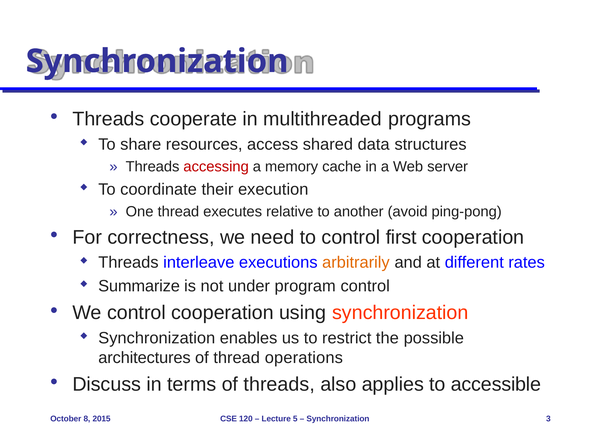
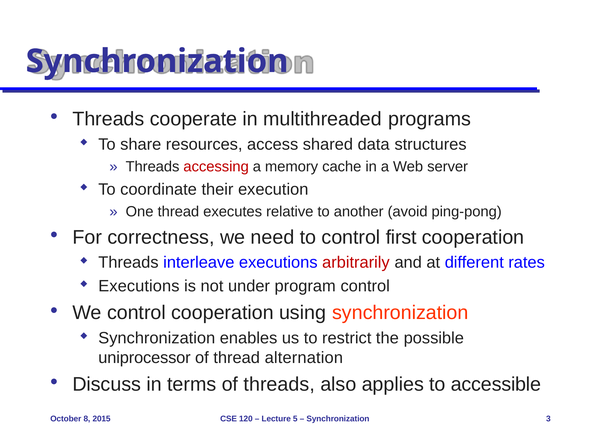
arbitrarily colour: orange -> red
Summarize at (139, 286): Summarize -> Executions
architectures: architectures -> uniprocessor
operations: operations -> alternation
